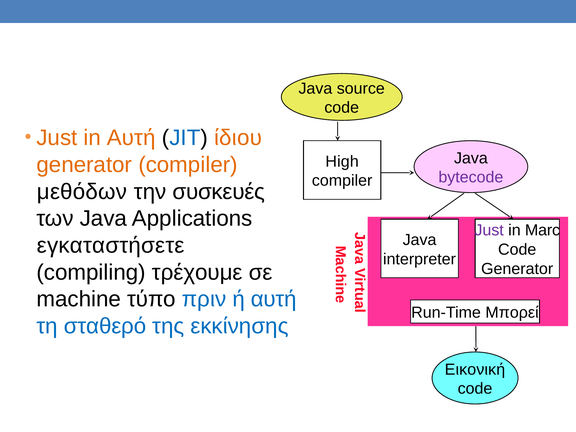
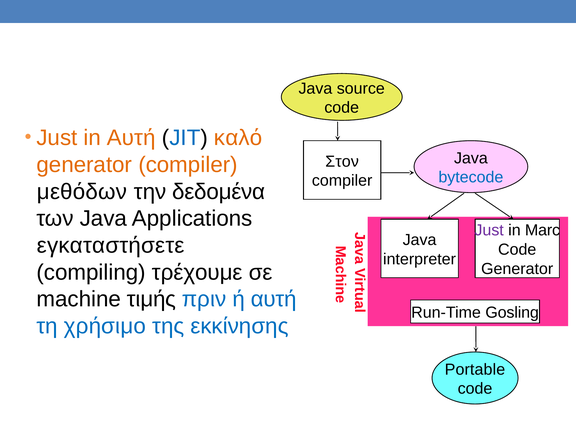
ίδιου: ίδιου -> καλό
High: High -> Στον
bytecode colour: purple -> blue
συσκευές: συσκευές -> δεδομένα
τύπο: τύπο -> τιμής
Μπορεί: Μπορεί -> Gosling
σταθερό: σταθερό -> χρήσιμο
Εικονική: Εικονική -> Portable
